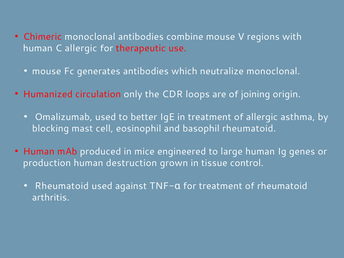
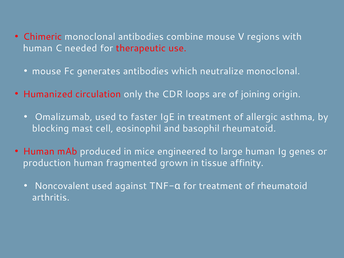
C allergic: allergic -> needed
better: better -> faster
destruction: destruction -> fragmented
control: control -> affinity
Rheumatoid at (62, 186): Rheumatoid -> Noncovalent
